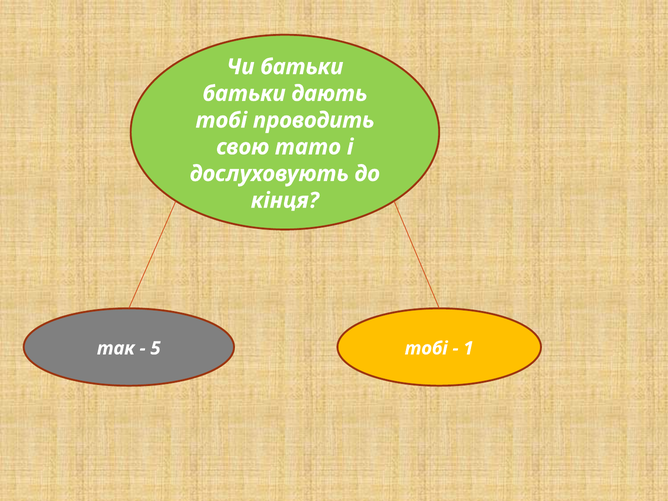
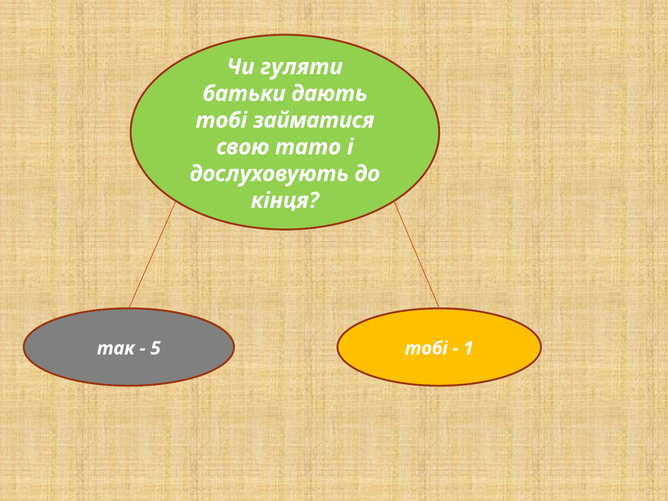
Чи батьки: батьки -> гуляти
проводить: проводить -> займатися
